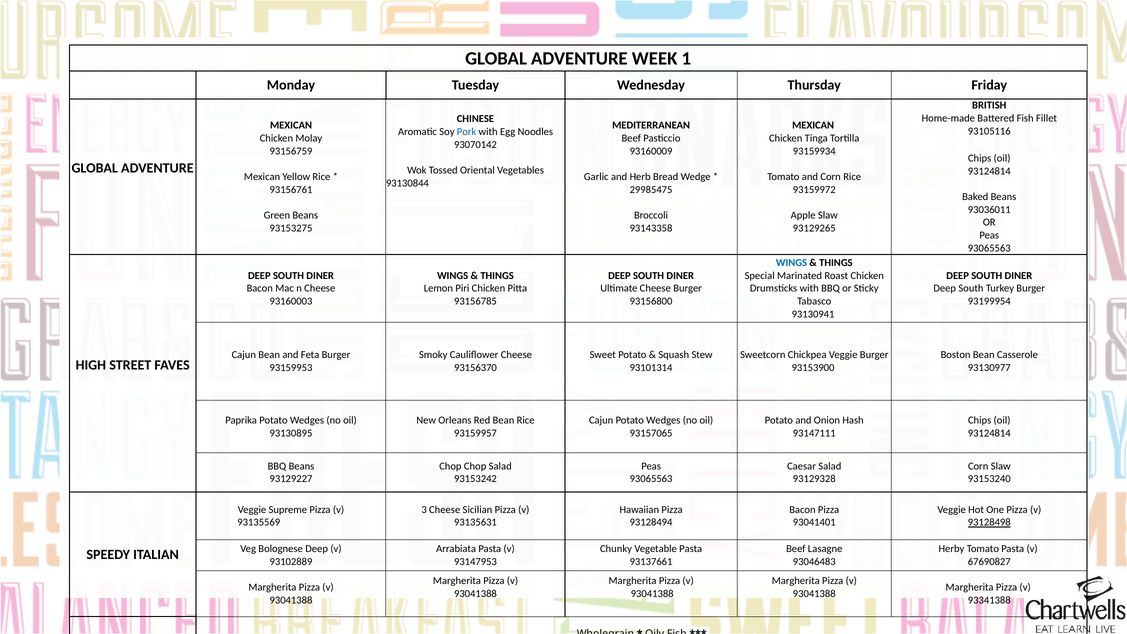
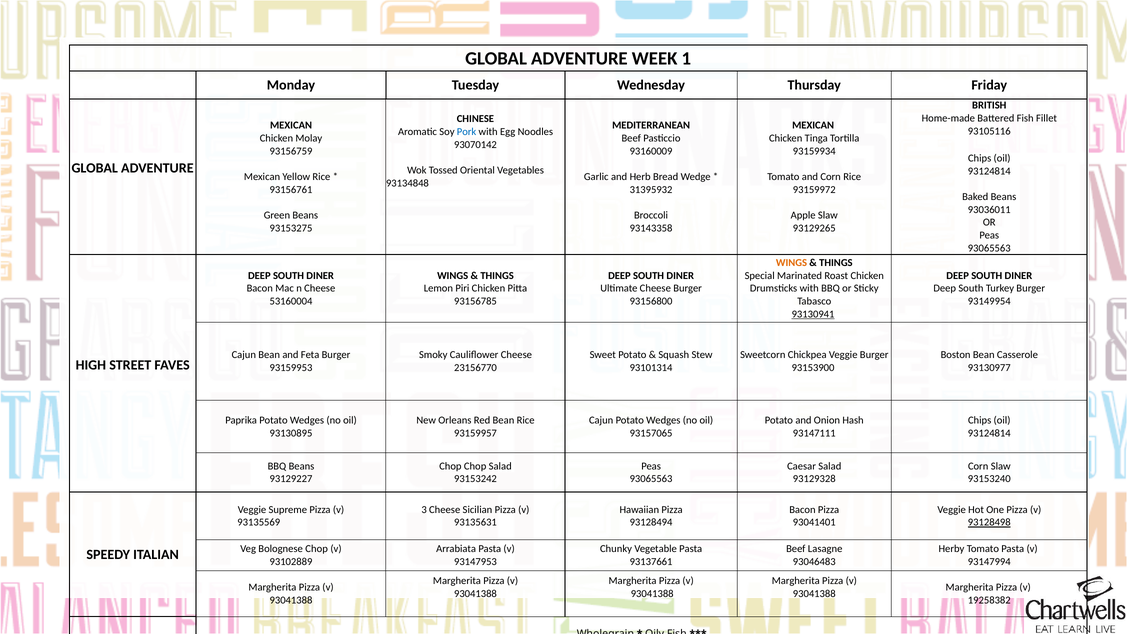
93130844: 93130844 -> 93134848
29985475: 29985475 -> 31395932
WINGS at (791, 263) colour: blue -> orange
93160003: 93160003 -> 53160004
93199954: 93199954 -> 93149954
93130941 underline: none -> present
93156370: 93156370 -> 23156770
Bolognese Deep: Deep -> Chop
67690827: 67690827 -> 93147994
93341388: 93341388 -> 19258382
